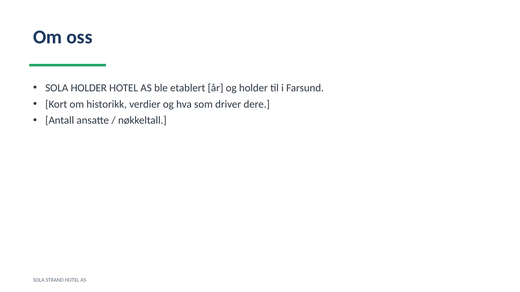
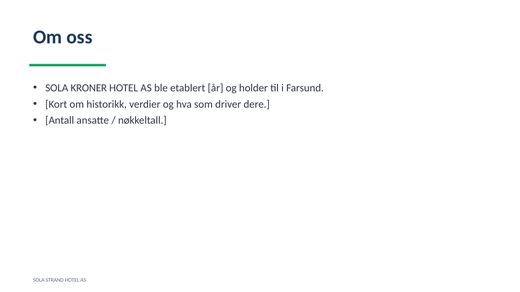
SOLA HOLDER: HOLDER -> KRONER
